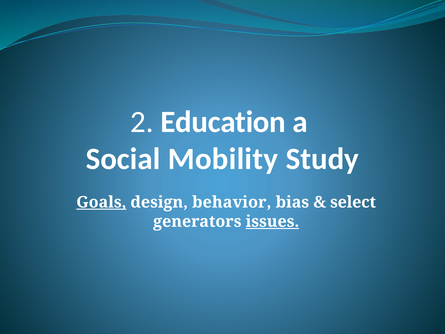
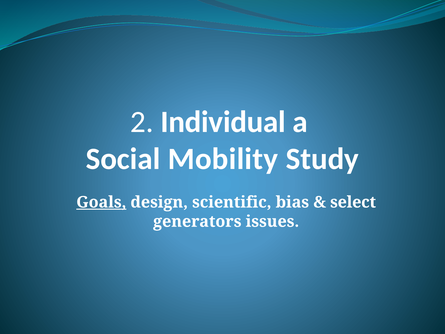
Education: Education -> Individual
behavior: behavior -> scientific
issues underline: present -> none
